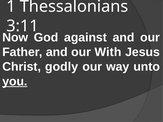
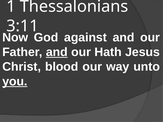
and at (57, 52) underline: none -> present
With: With -> Hath
godly: godly -> blood
